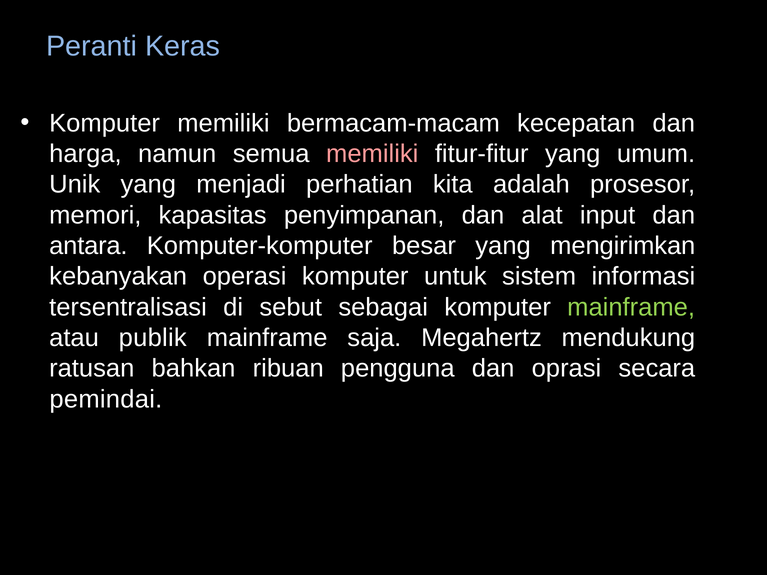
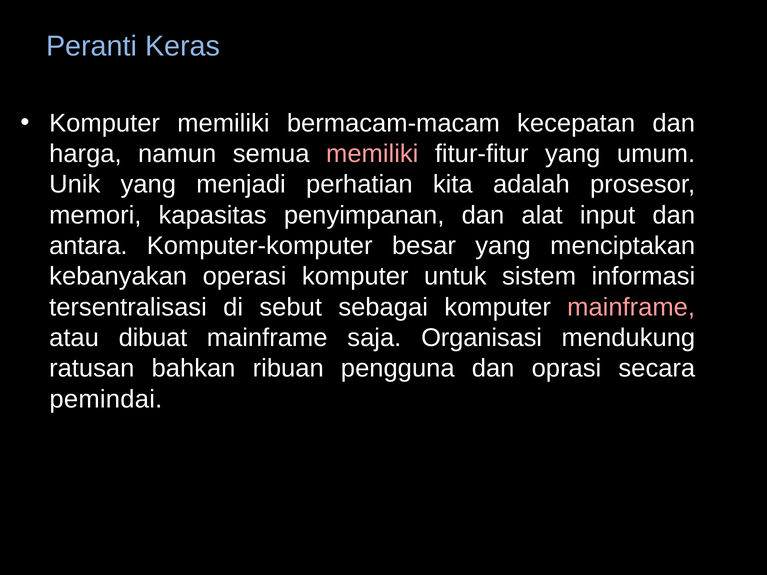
mengirimkan: mengirimkan -> menciptakan
mainframe at (631, 307) colour: light green -> pink
publik: publik -> dibuat
Megahertz: Megahertz -> Organisasi
